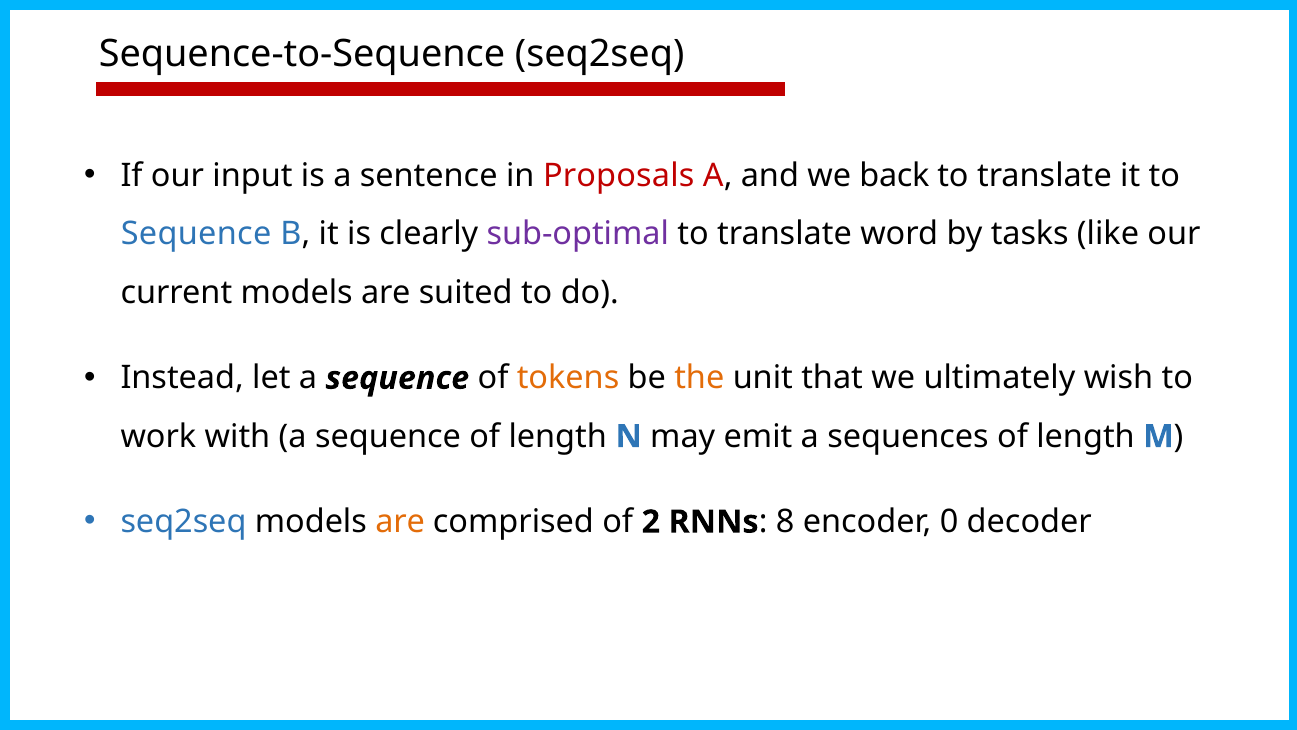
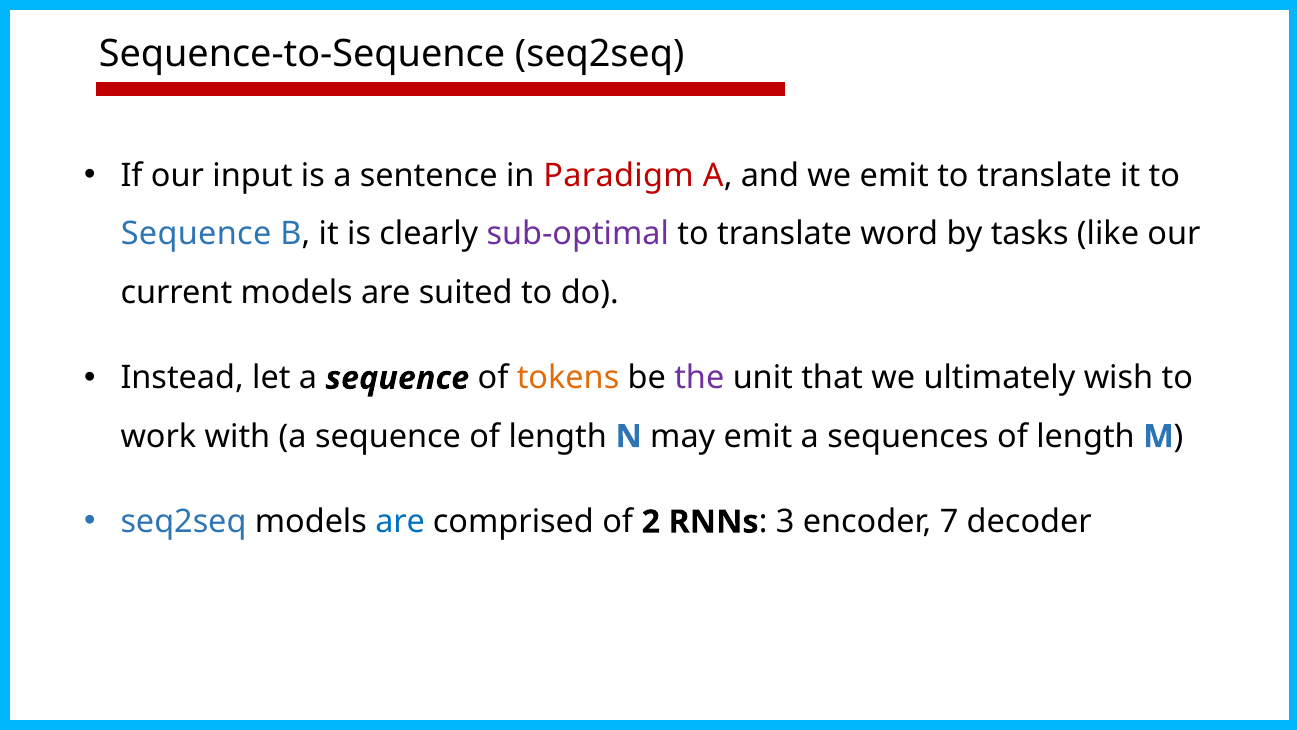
Proposals: Proposals -> Paradigm
we back: back -> emit
the colour: orange -> purple
are at (400, 522) colour: orange -> blue
8: 8 -> 3
0: 0 -> 7
